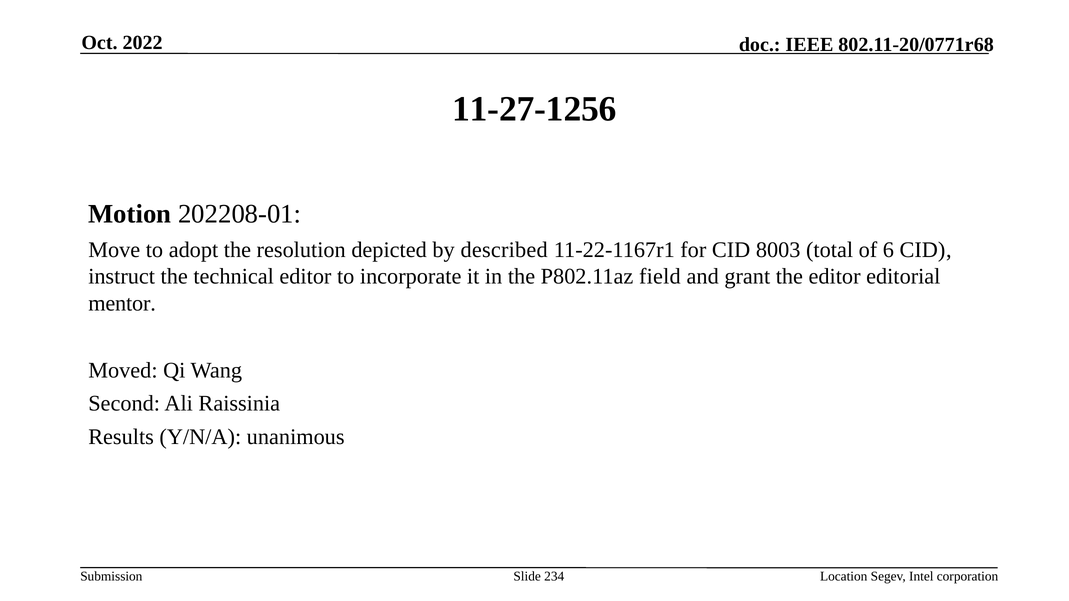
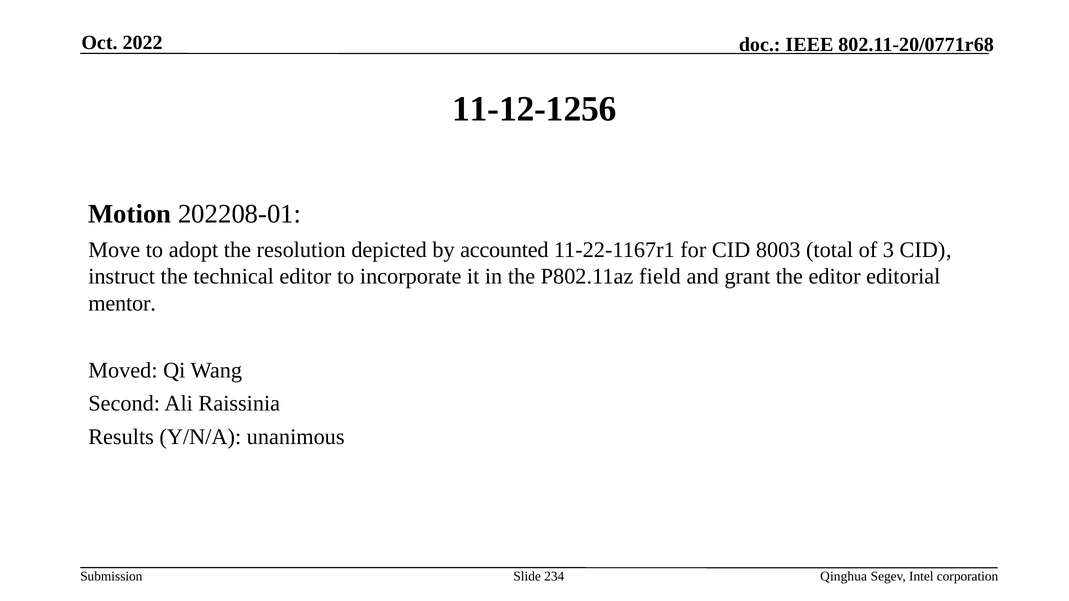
11-27-1256: 11-27-1256 -> 11-12-1256
described: described -> accounted
6: 6 -> 3
Location: Location -> Qinghua
